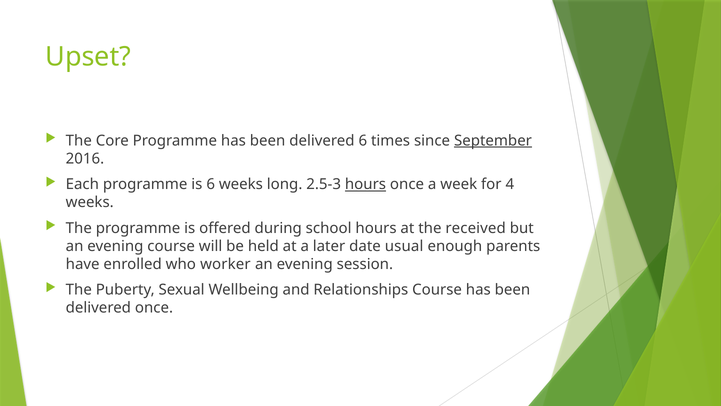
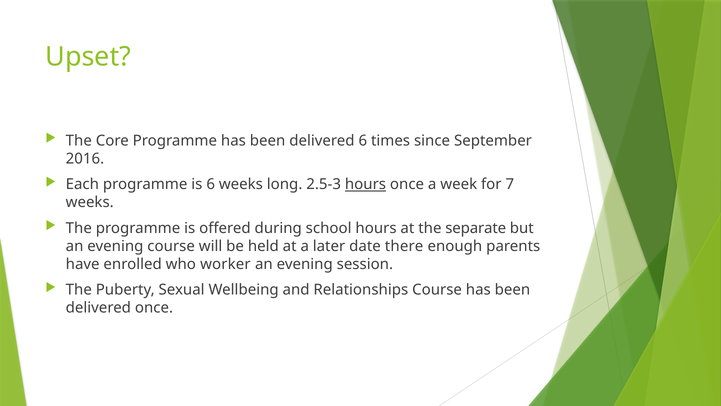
September underline: present -> none
4: 4 -> 7
received: received -> separate
usual: usual -> there
